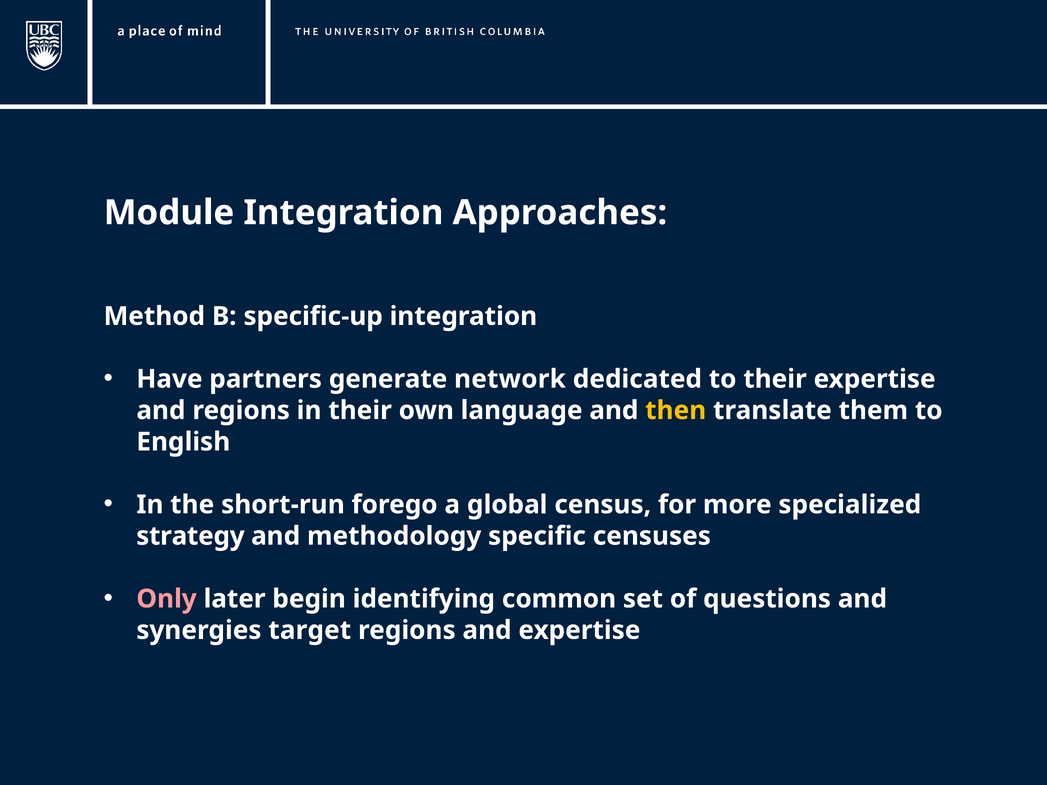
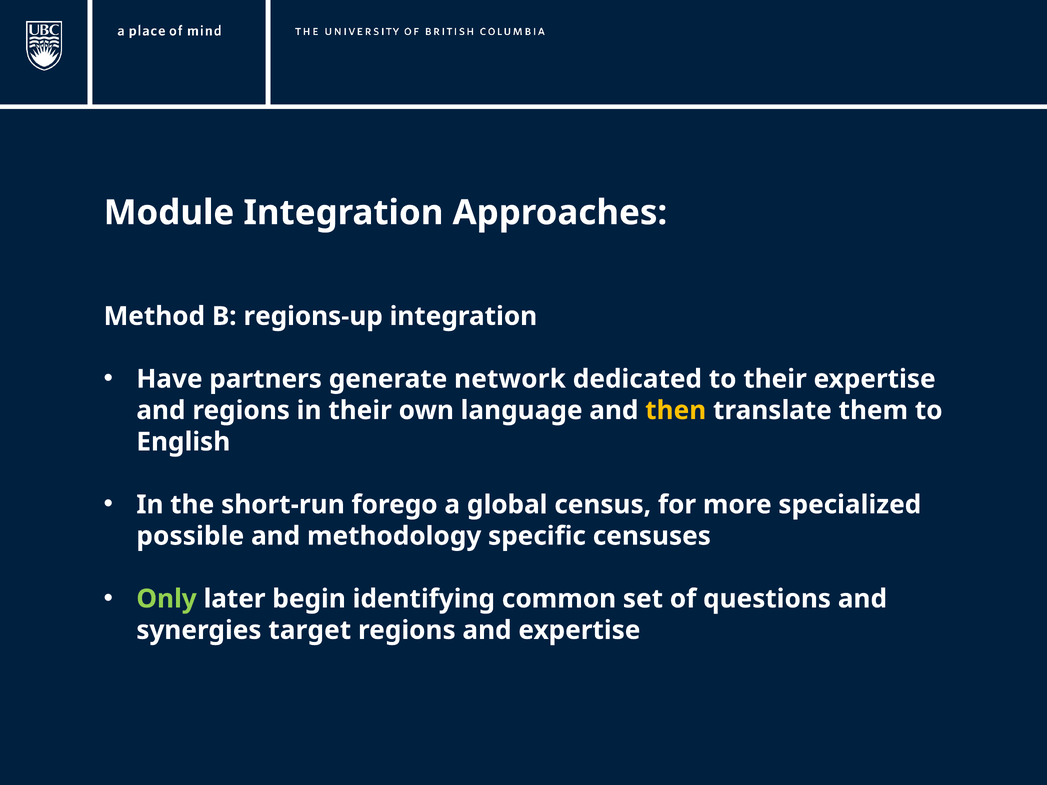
specific-up: specific-up -> regions-up
strategy: strategy -> possible
Only colour: pink -> light green
